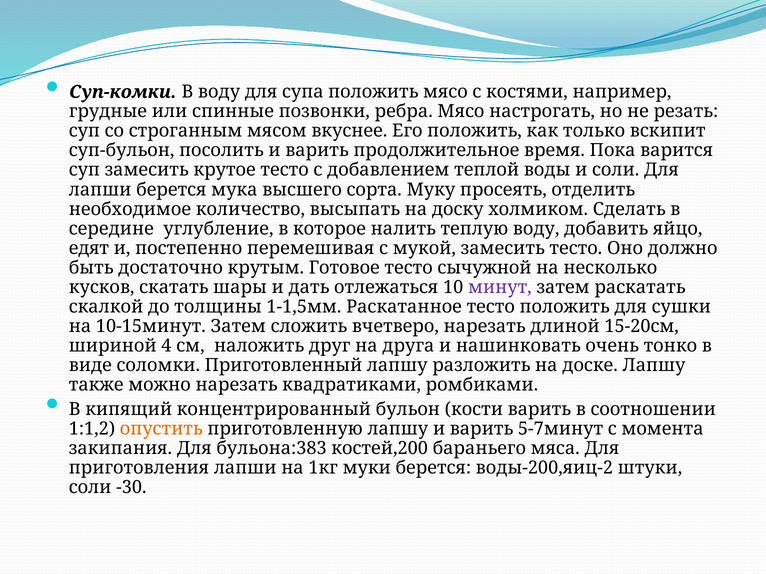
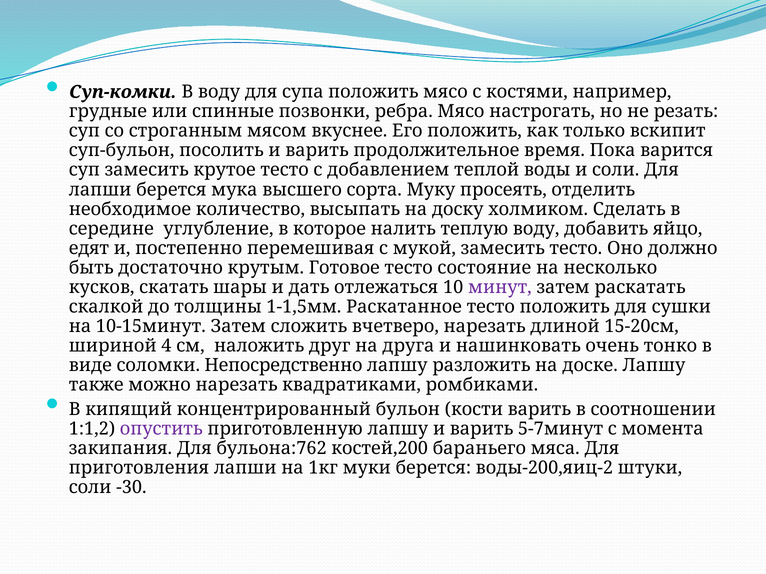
сычужной: сычужной -> состояние
Приготовленный: Приготовленный -> Непосредственно
опустить colour: orange -> purple
бульона:383: бульона:383 -> бульона:762
